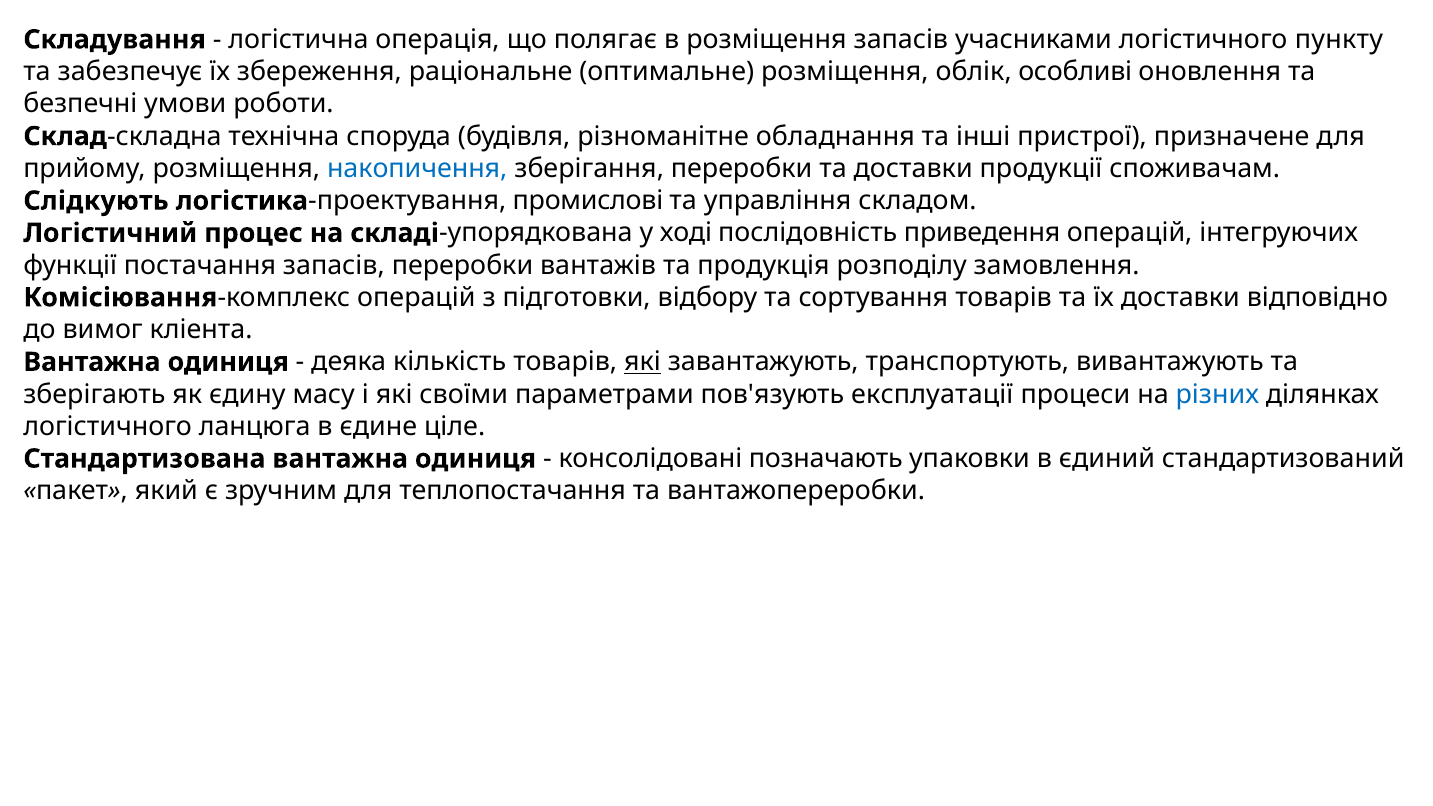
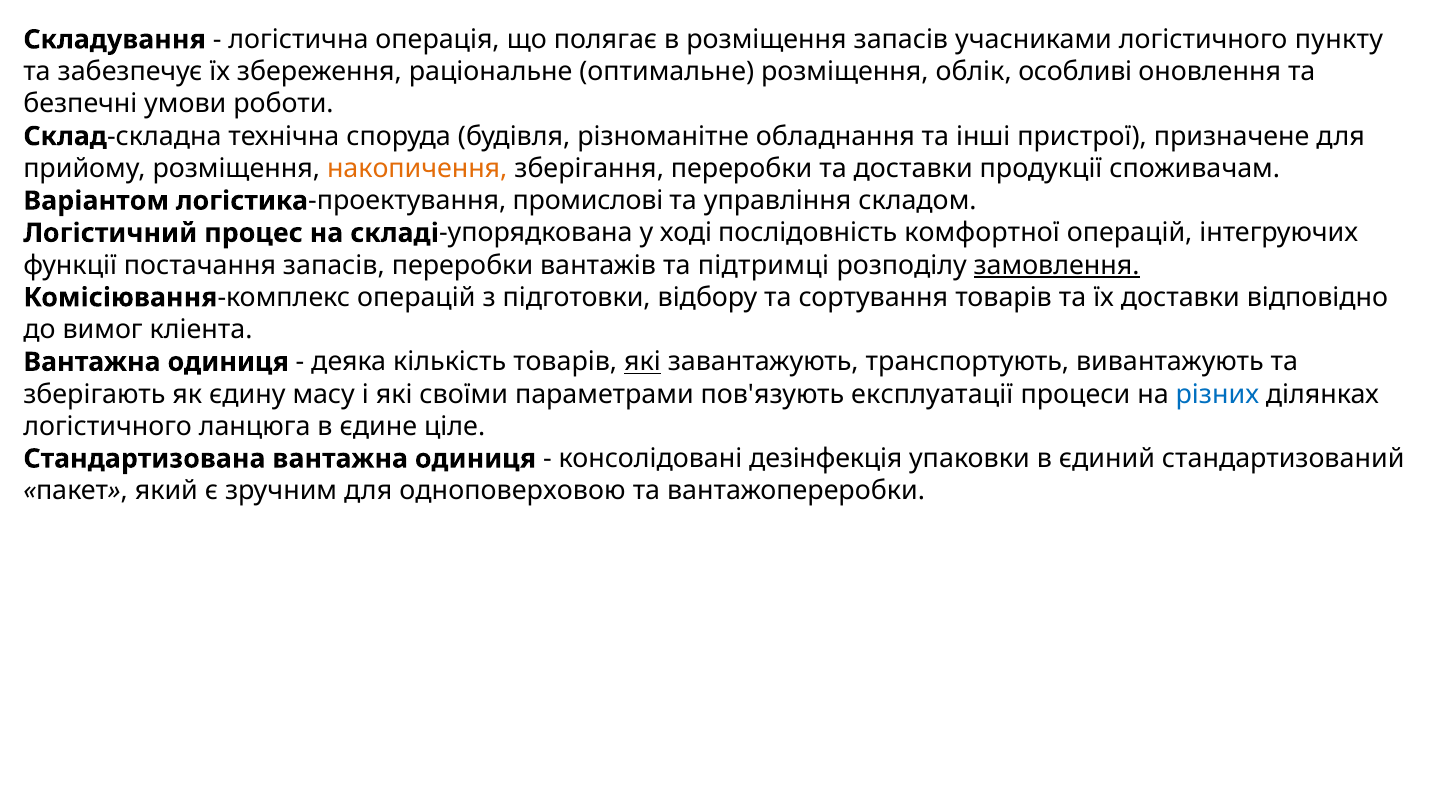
накопичення colour: blue -> orange
Слідкують: Слідкують -> Варіантом
приведення: приведення -> комфортної
продукція: продукція -> підтримці
замовлення underline: none -> present
позначають: позначають -> дезінфекція
теплопостачання: теплопостачання -> одноповерховою
